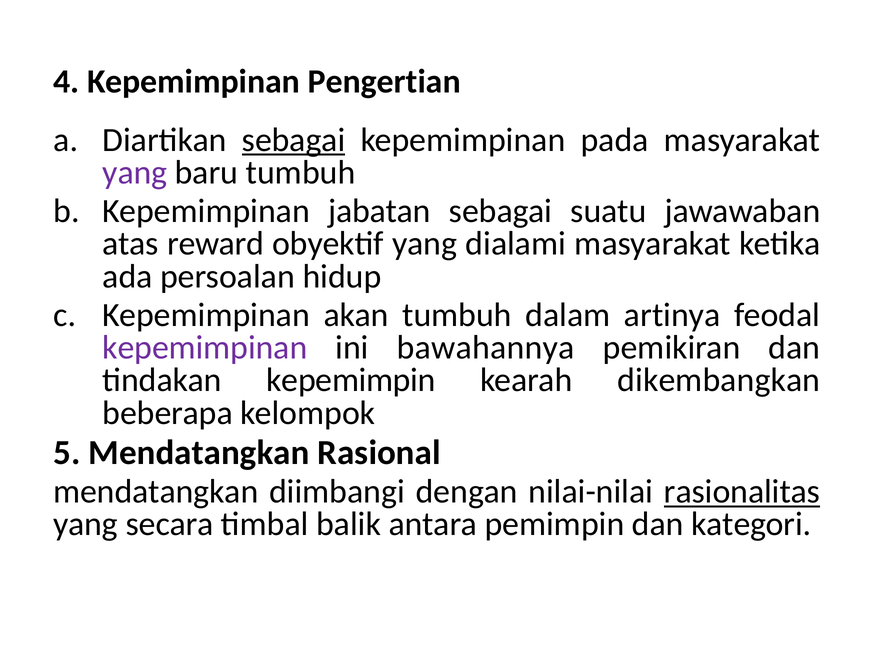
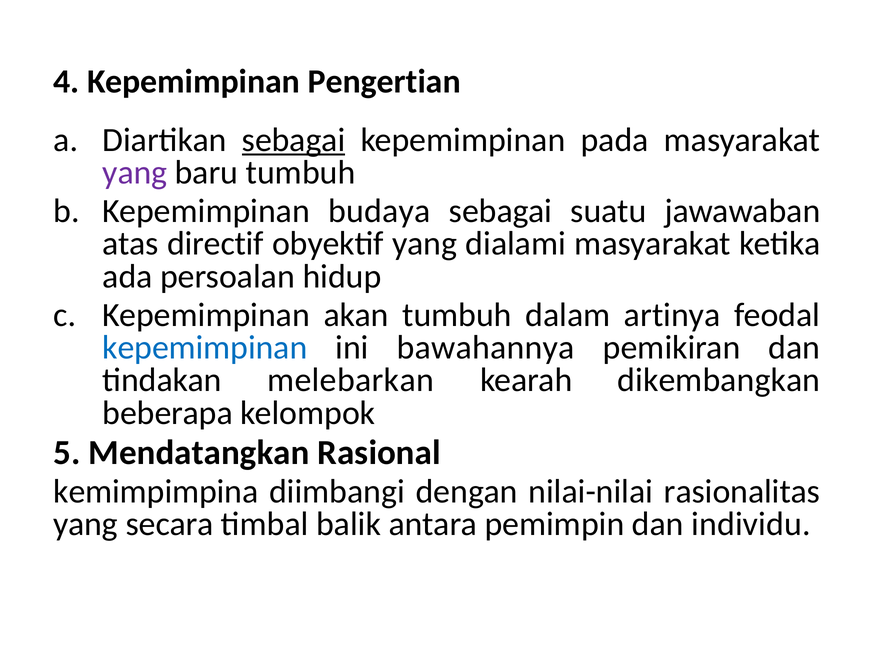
jabatan: jabatan -> budaya
reward: reward -> directif
kepemimpinan at (205, 348) colour: purple -> blue
kepemimpin: kepemimpin -> melebarkan
mendatangkan at (156, 492): mendatangkan -> kemimpimpina
rasionalitas underline: present -> none
kategori: kategori -> individu
